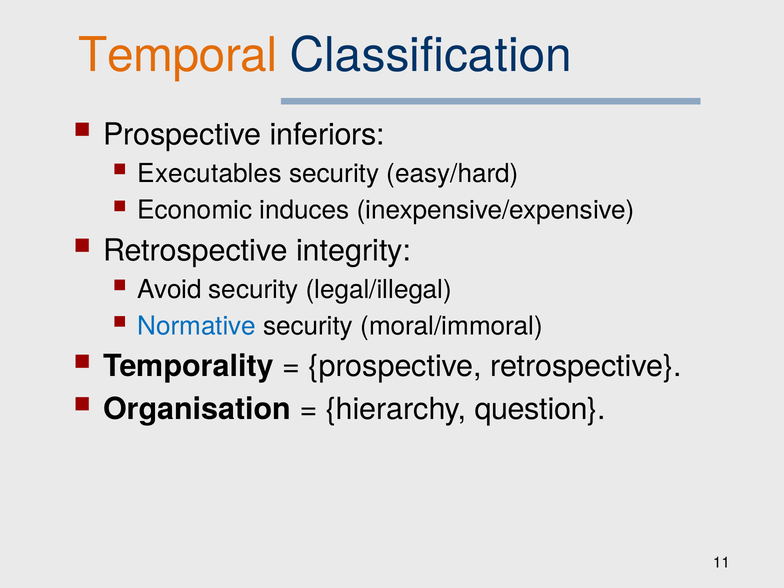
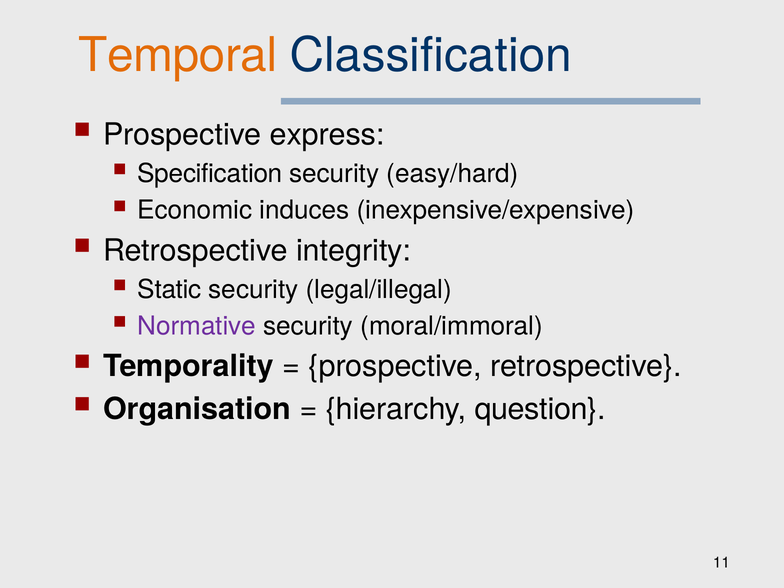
inferiors: inferiors -> express
Executables: Executables -> Specification
Avoid: Avoid -> Static
Normative colour: blue -> purple
